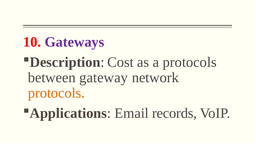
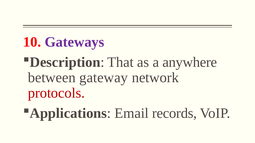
Cost: Cost -> That
a protocols: protocols -> anywhere
protocols at (56, 93) colour: orange -> red
